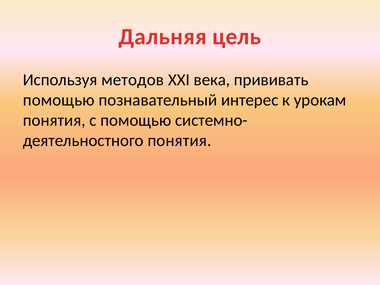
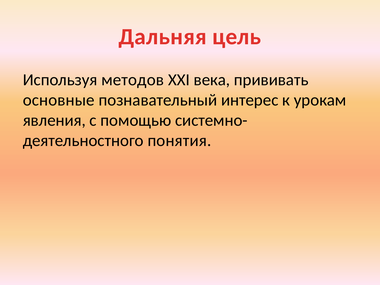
помощью at (59, 100): помощью -> основные
понятия at (54, 120): понятия -> явления
